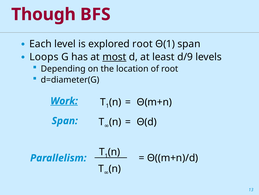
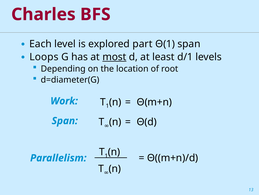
Though: Though -> Charles
explored root: root -> part
d/9: d/9 -> d/1
Work underline: present -> none
